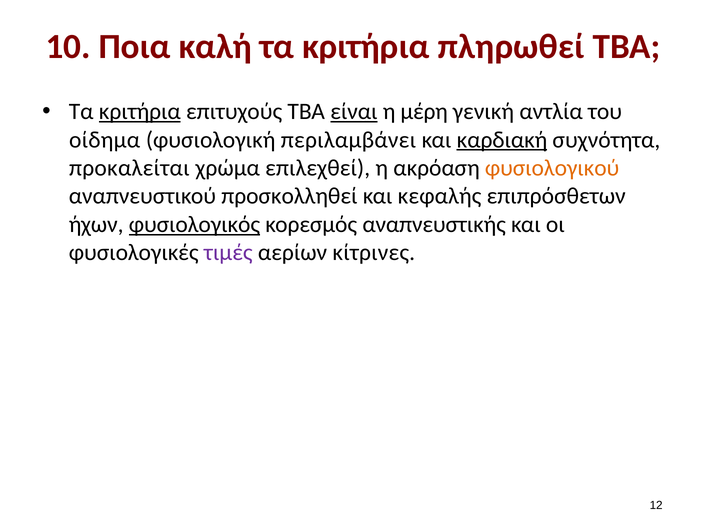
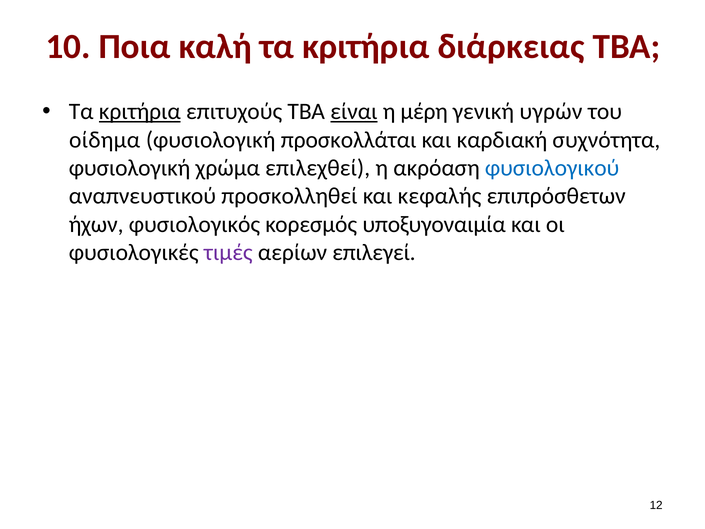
πληρωθεί: πληρωθεί -> διάρκειας
αντλία: αντλία -> υγρών
περιλαμβάνει: περιλαμβάνει -> προσκολλάται
καρδιακή underline: present -> none
προκαλείται at (129, 168): προκαλείται -> φυσιολογική
φυσιολογικού colour: orange -> blue
φυσιολογικός underline: present -> none
αναπνευστικής: αναπνευστικής -> υποξυγοναιμία
κίτρινες: κίτρινες -> επιλεγεί
